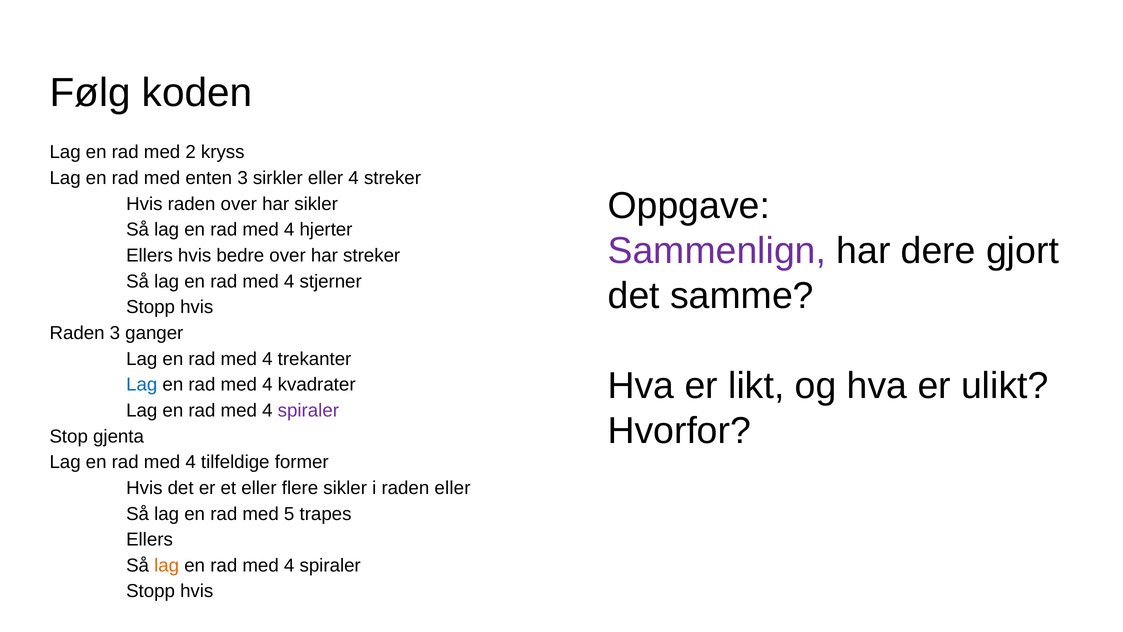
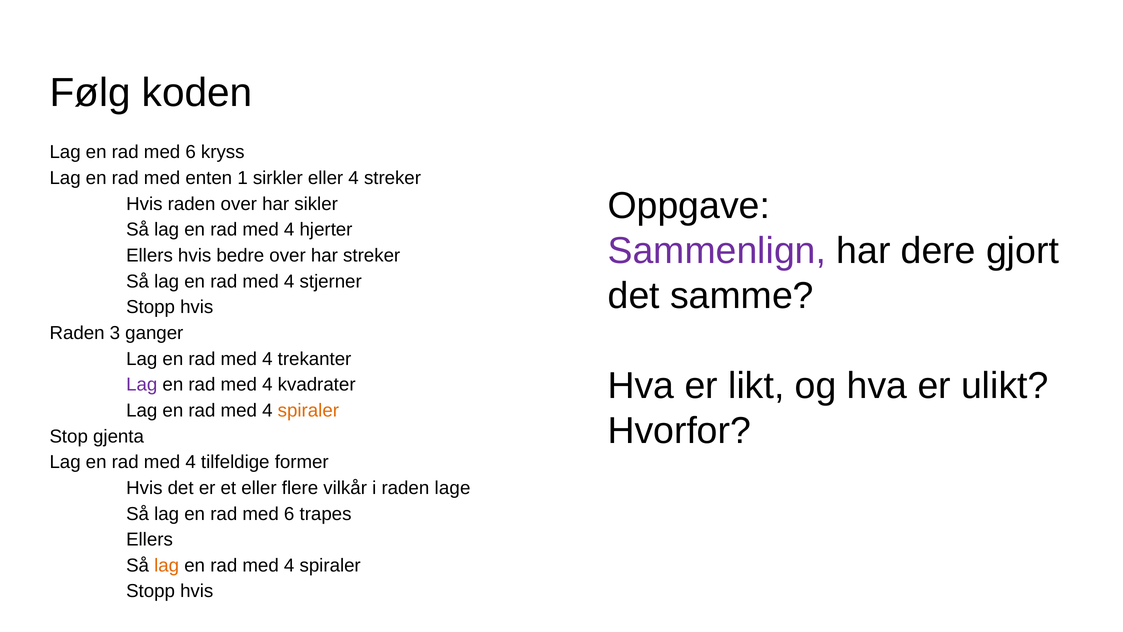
2 at (191, 152): 2 -> 6
enten 3: 3 -> 1
Lag at (142, 384) colour: blue -> purple
spiraler at (308, 410) colour: purple -> orange
flere sikler: sikler -> vilkår
raden eller: eller -> lage
5 at (289, 514): 5 -> 6
